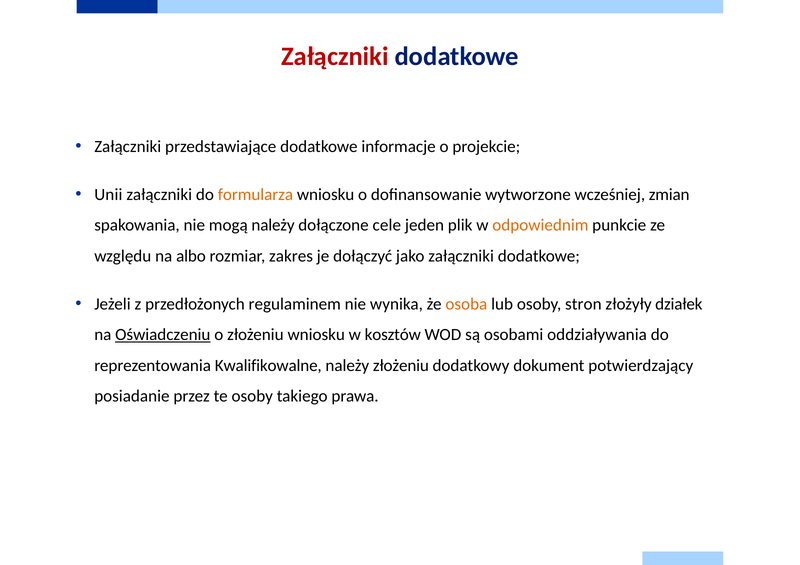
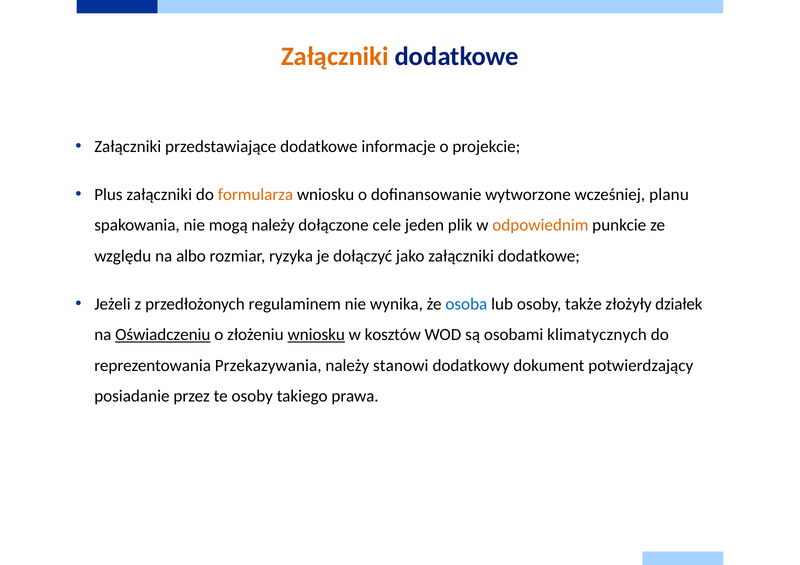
Załączniki at (335, 57) colour: red -> orange
Unii: Unii -> Plus
zmian: zmian -> planu
zakres: zakres -> ryzyka
osoba colour: orange -> blue
stron: stron -> także
wniosku at (316, 335) underline: none -> present
oddziaływania: oddziaływania -> klimatycznych
Kwalifikowalne: Kwalifikowalne -> Przekazywania
należy złożeniu: złożeniu -> stanowi
